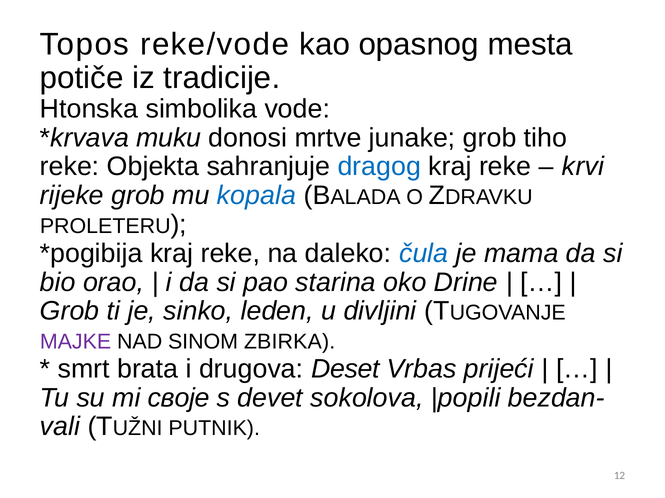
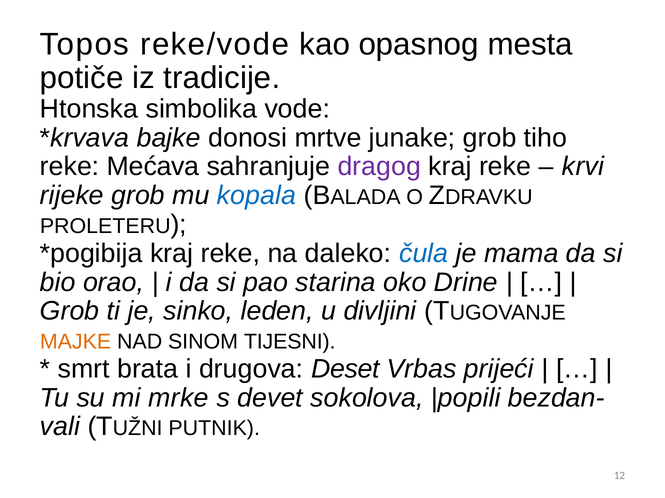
muku: muku -> bajke
Objekta: Objekta -> Mećava
dragog colour: blue -> purple
MAJKE colour: purple -> orange
ZBIRKA: ZBIRKA -> TIJESNI
своје: своје -> mrke
